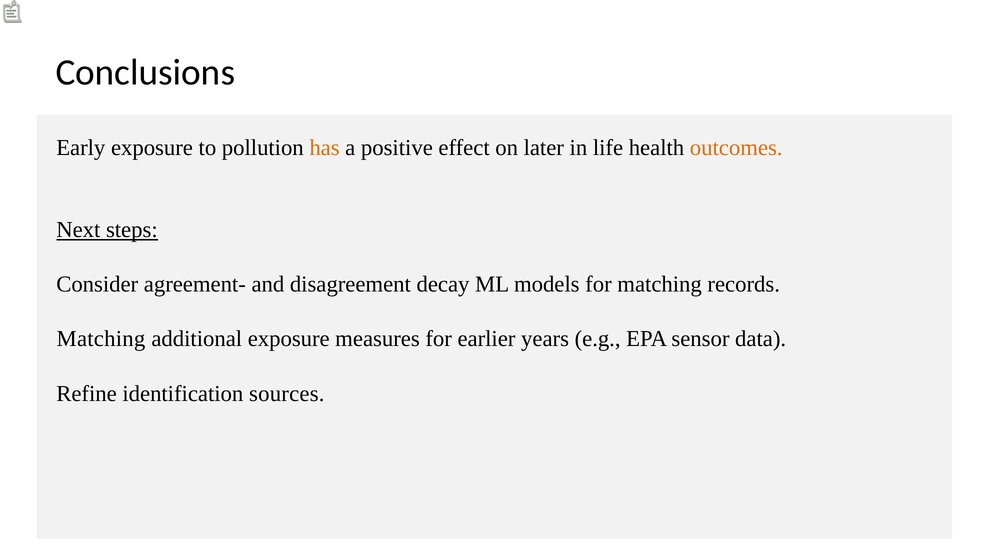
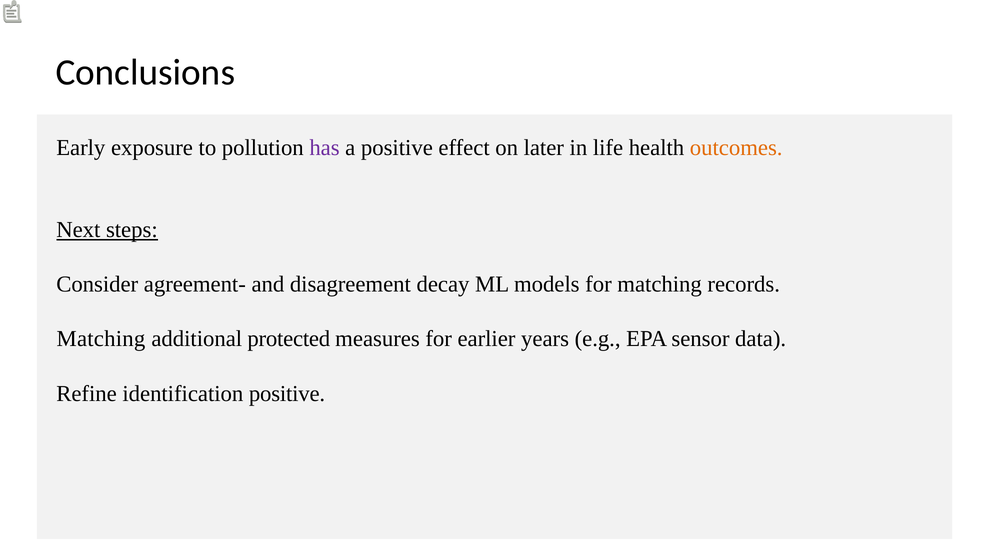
has colour: orange -> purple
additional exposure: exposure -> protected
identification sources: sources -> positive
